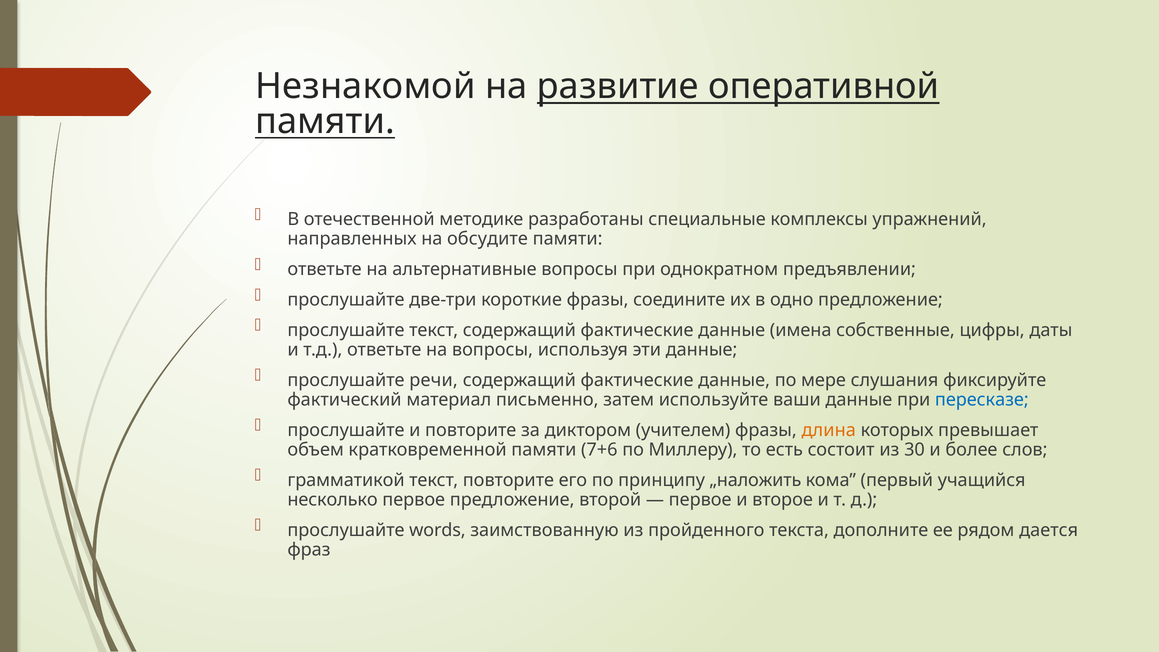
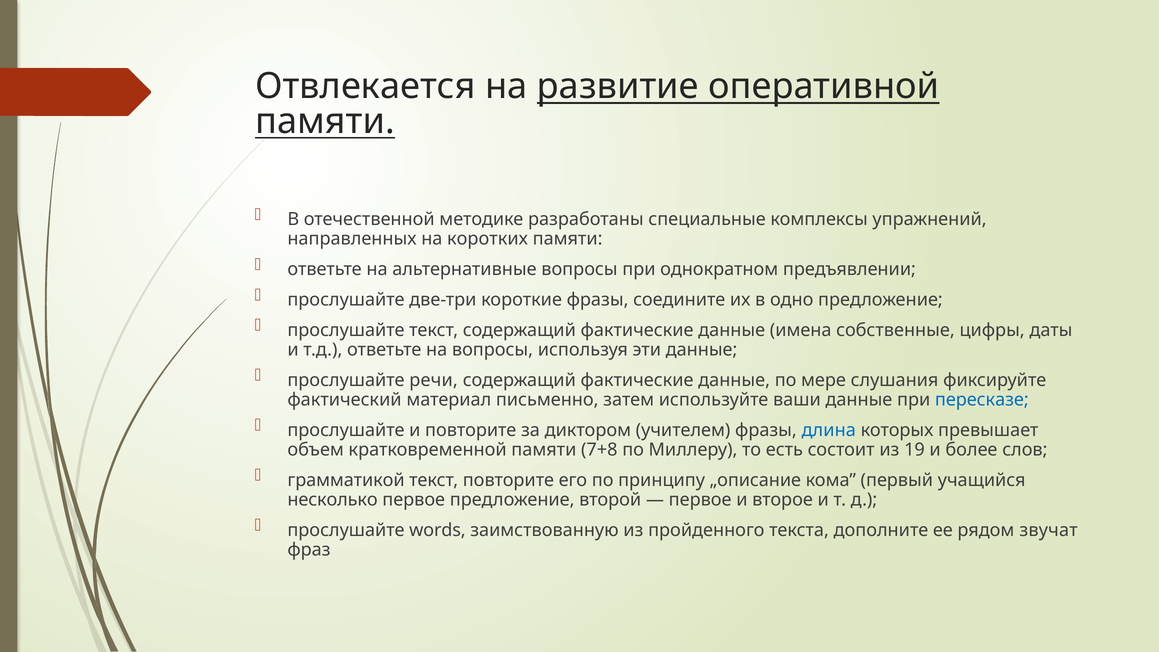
Незнакомой: Незнакомой -> Отвлекается
обсудите: обсудите -> коротких
длина colour: orange -> blue
7+6: 7+6 -> 7+8
30: 30 -> 19
„наложить: „наложить -> „описание
дается: дается -> звучат
